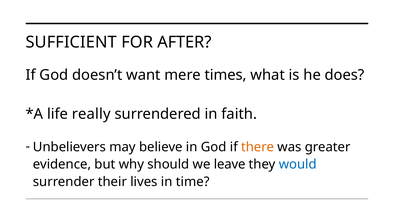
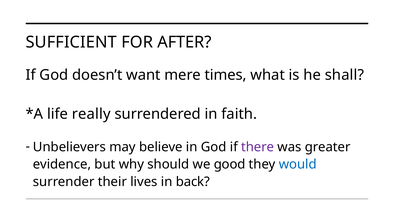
does: does -> shall
there colour: orange -> purple
leave: leave -> good
time: time -> back
